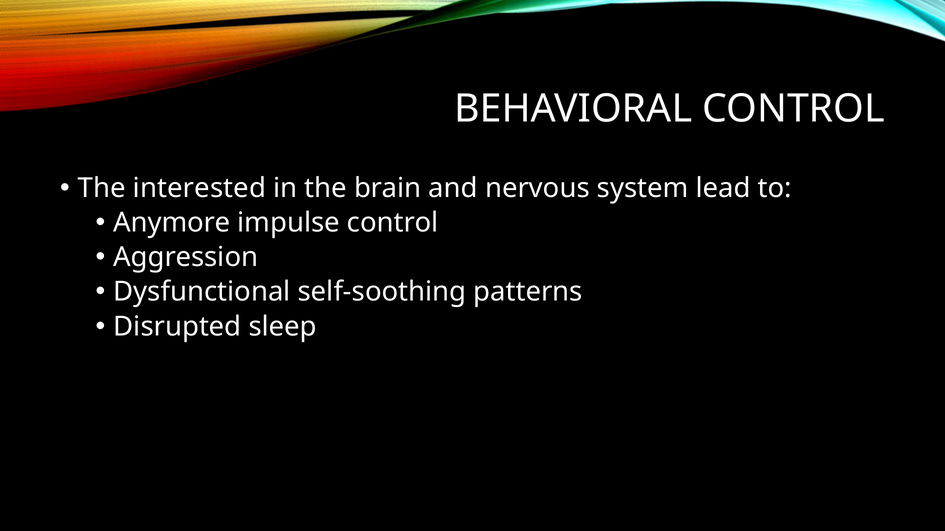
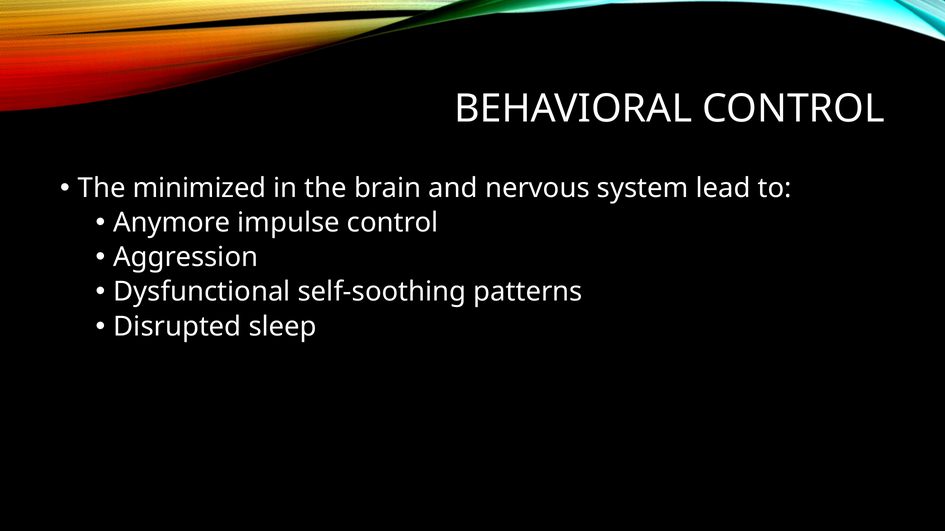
interested: interested -> minimized
